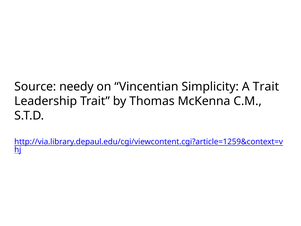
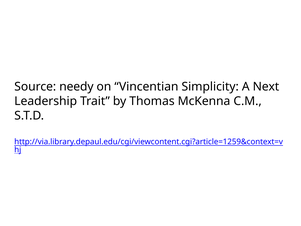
A Trait: Trait -> Next
